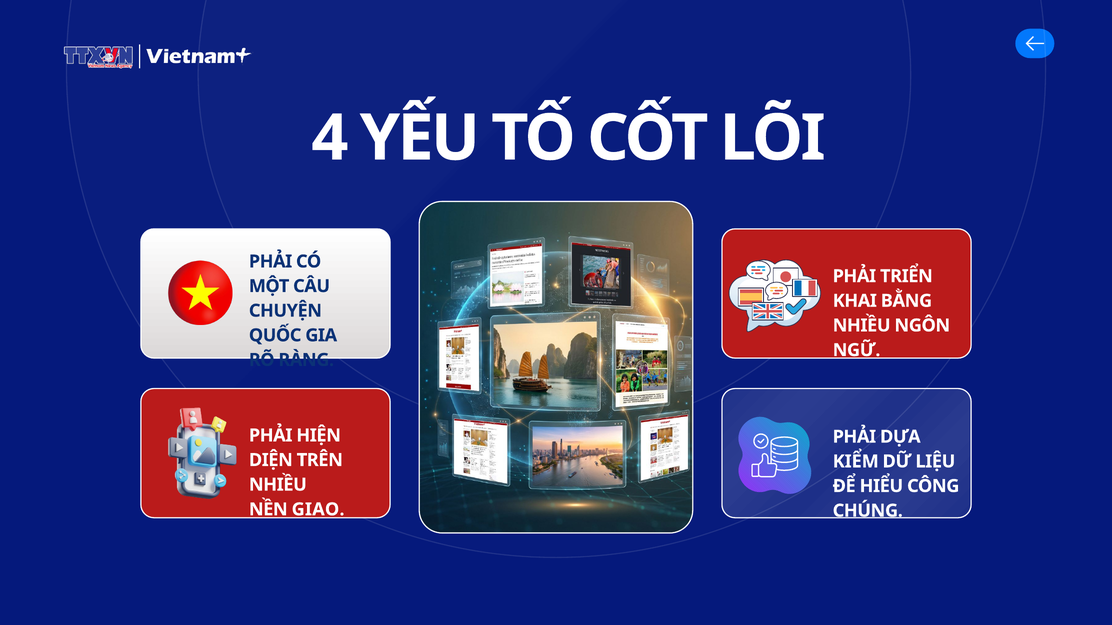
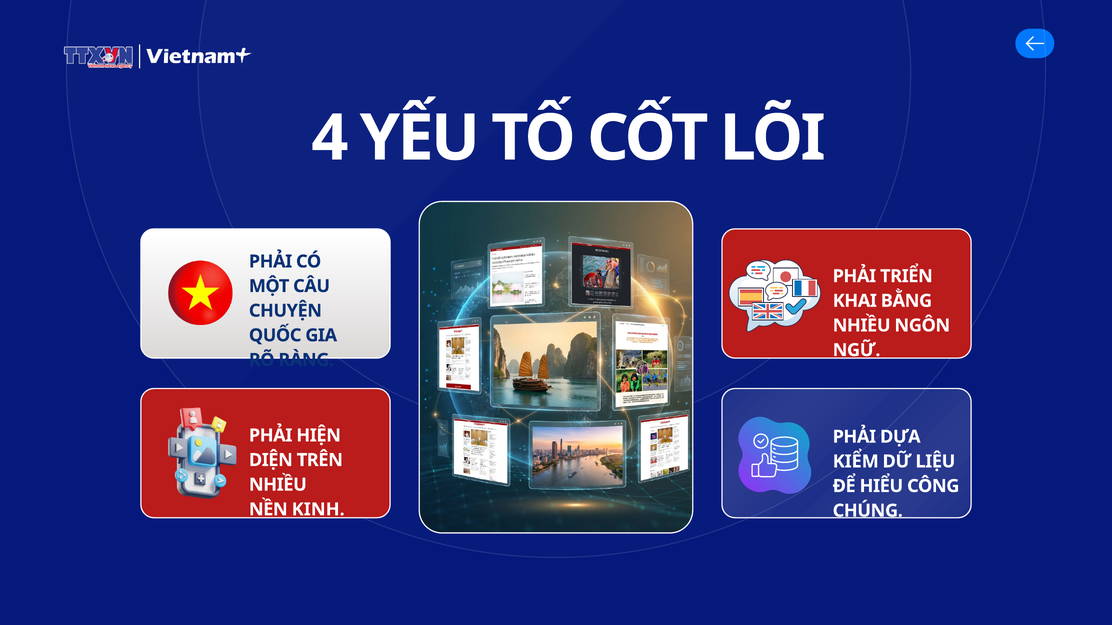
GIAO: GIAO -> KINH
